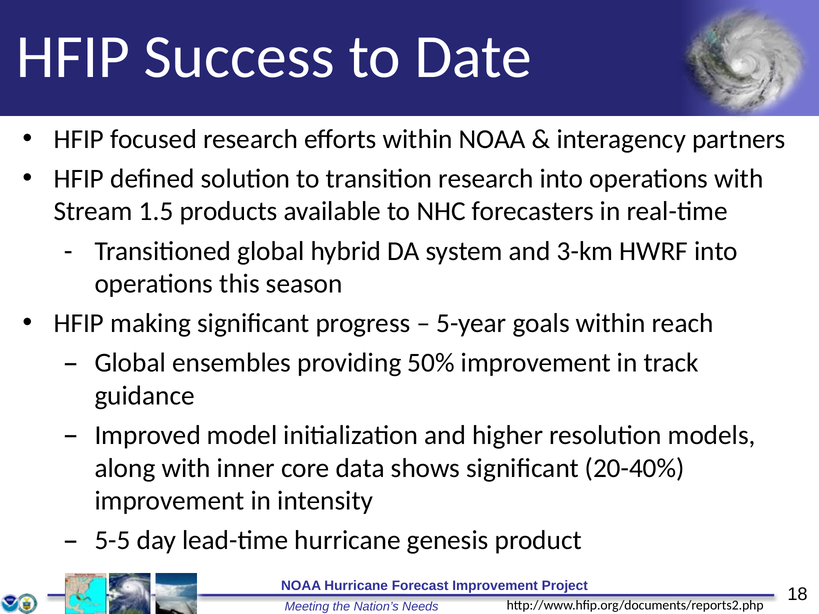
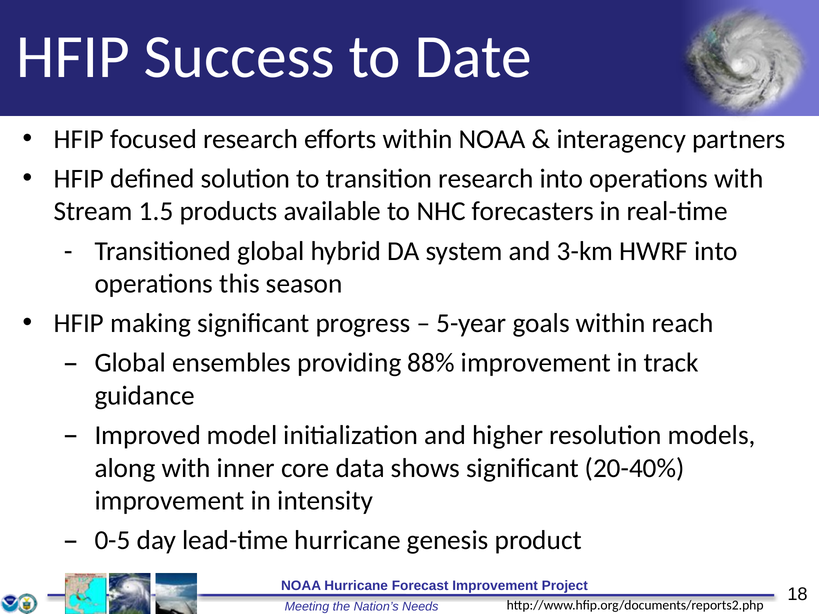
50%: 50% -> 88%
5-5: 5-5 -> 0-5
